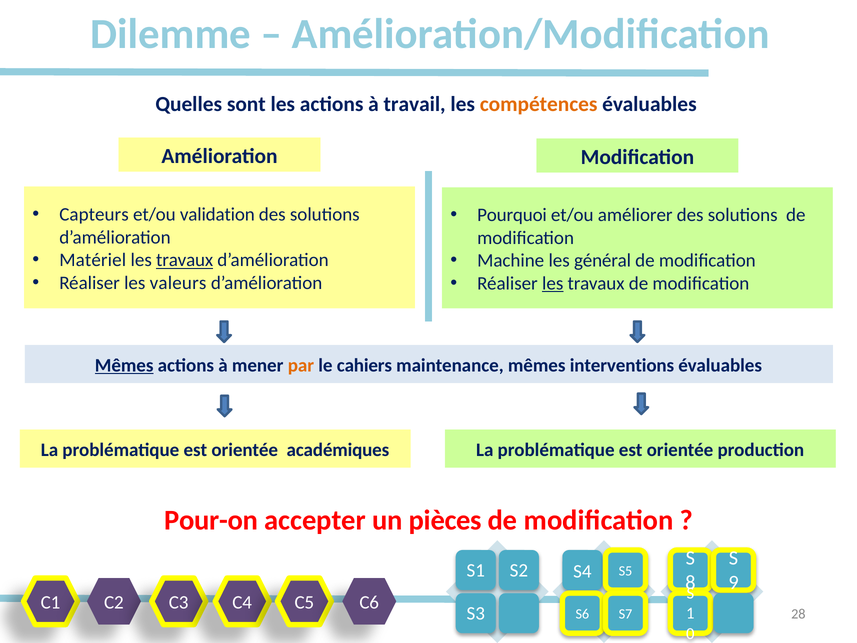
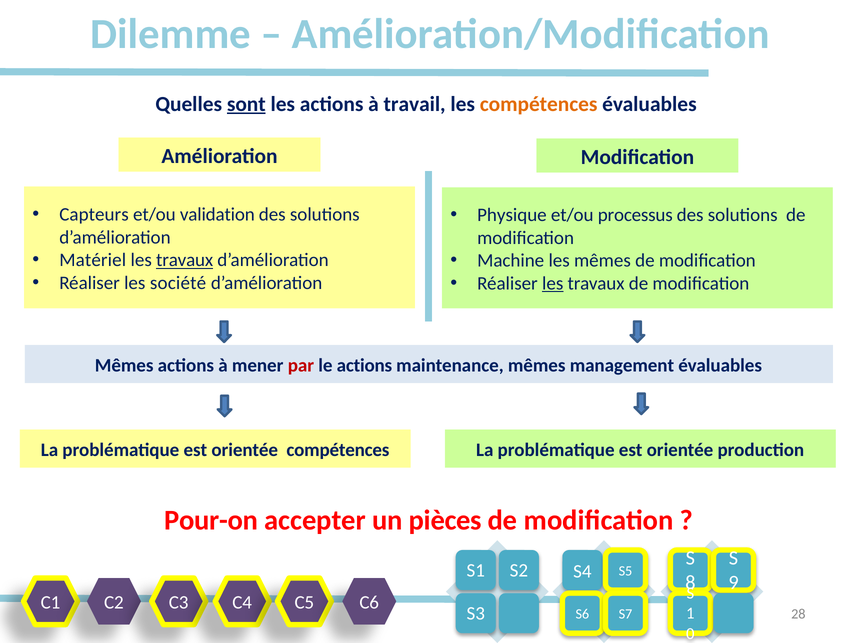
sont underline: none -> present
Pourquoi: Pourquoi -> Physique
améliorer: améliorer -> processus
les général: général -> mêmes
valeurs: valeurs -> société
Mêmes at (124, 365) underline: present -> none
par colour: orange -> red
le cahiers: cahiers -> actions
interventions: interventions -> management
orientée académiques: académiques -> compétences
